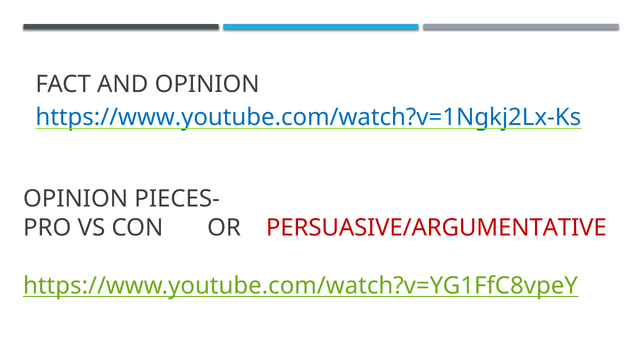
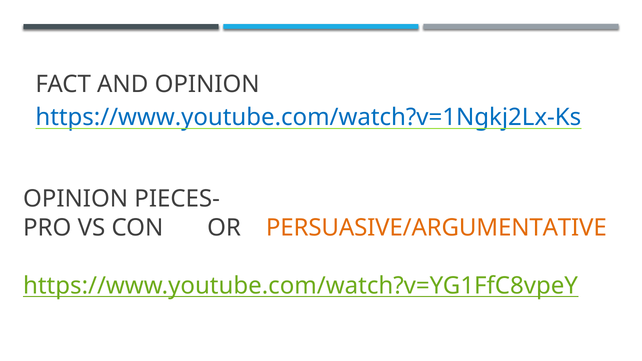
PERSUASIVE/ARGUMENTATIVE colour: red -> orange
